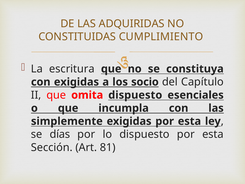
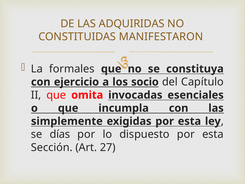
CUMPLIMIENTO: CUMPLIMIENTO -> MANIFESTARON
escritura: escritura -> formales
con exigidas: exigidas -> ejercicio
omita dispuesto: dispuesto -> invocadas
81: 81 -> 27
